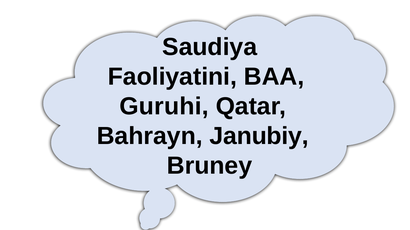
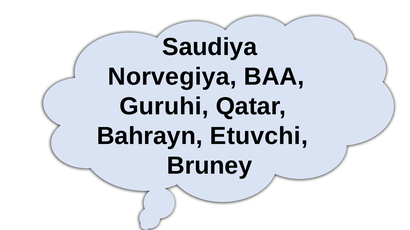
Faoliyatini: Faoliyatini -> Norvegiya
Janubiy: Janubiy -> Etuvchi
